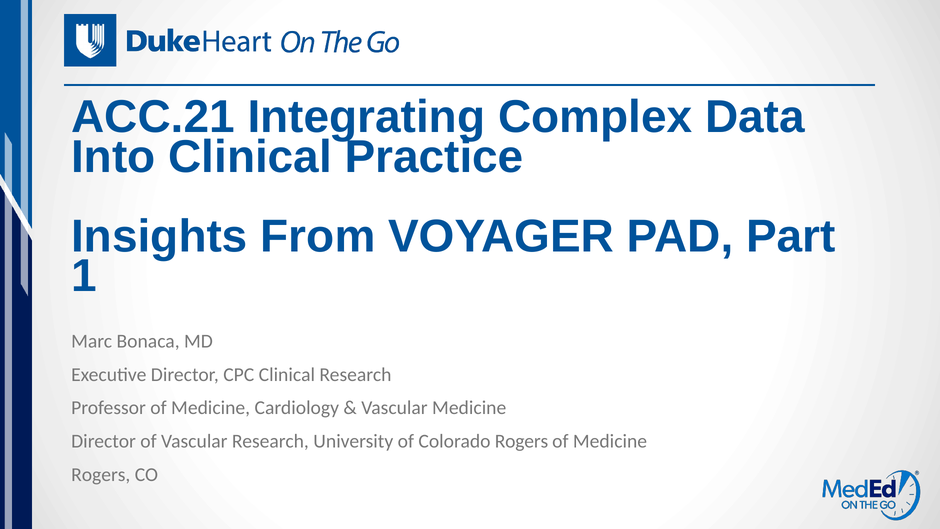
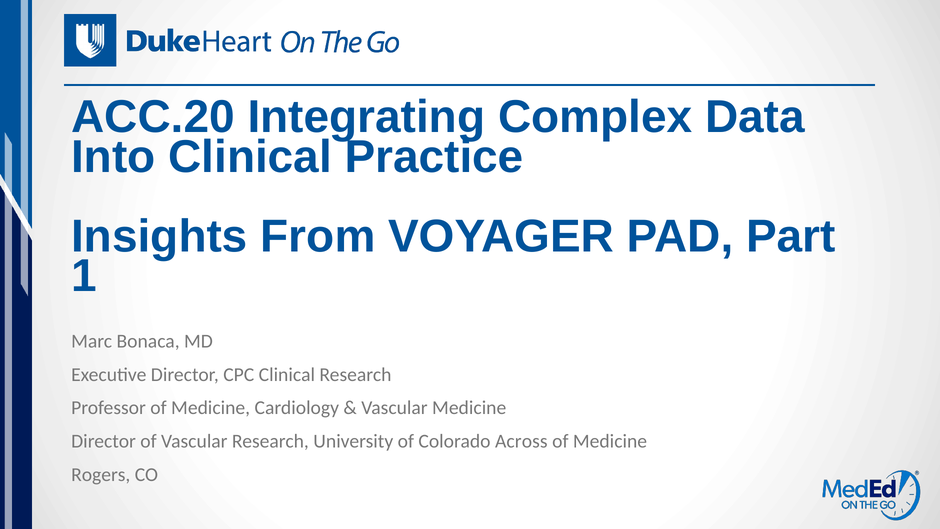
ACC.21: ACC.21 -> ACC.20
Colorado Rogers: Rogers -> Across
